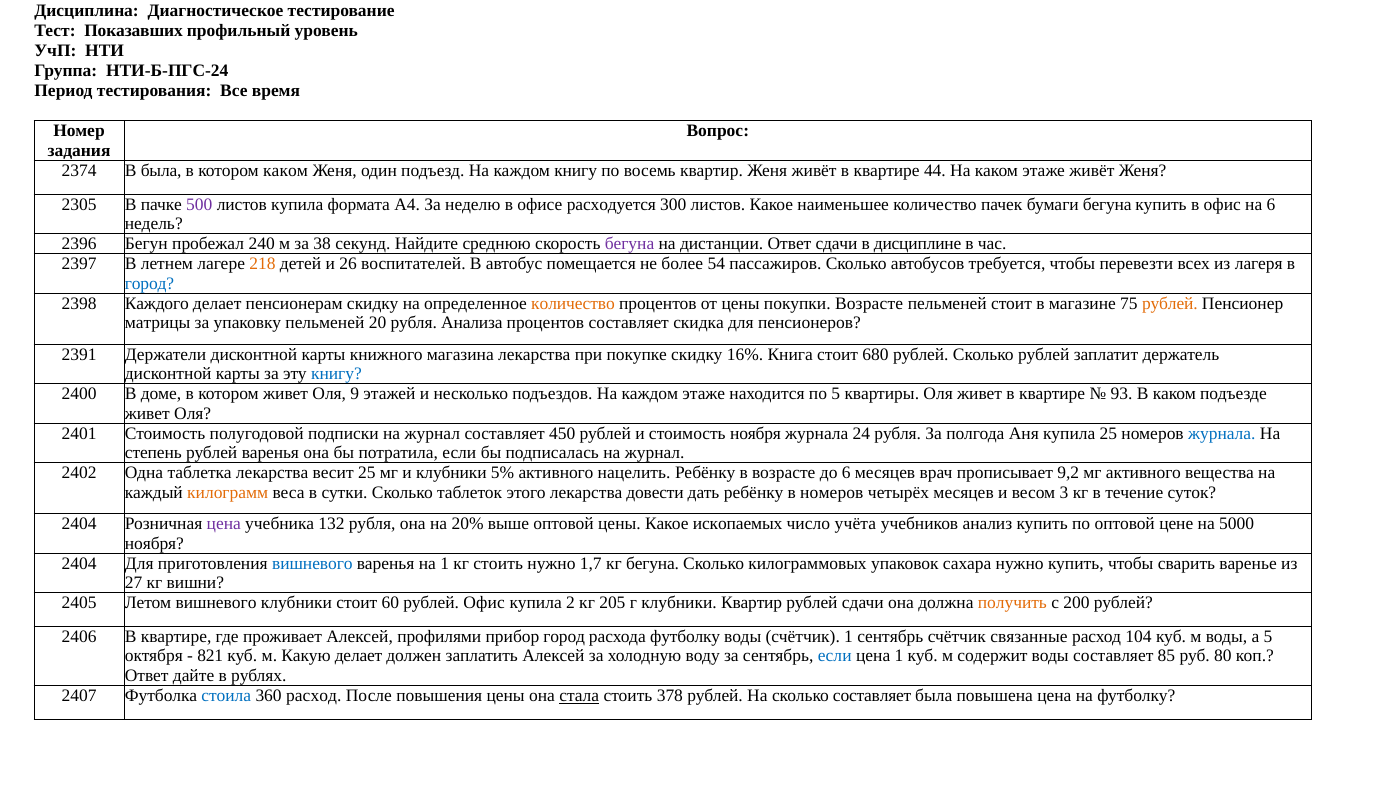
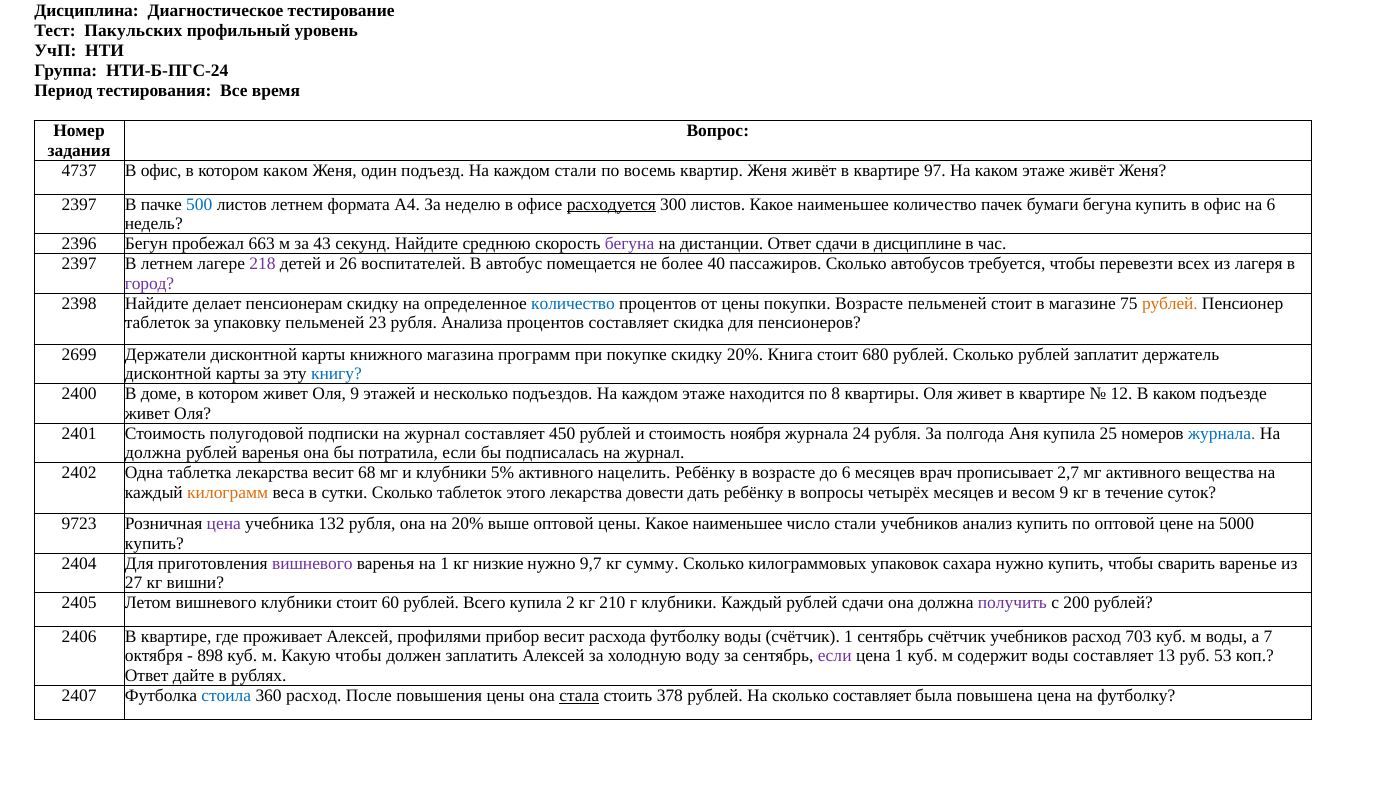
Показавших: Показавших -> Пакульских
2374: 2374 -> 4737
была at (161, 170): была -> офис
каждом книгу: книгу -> стали
44: 44 -> 97
2305 at (79, 204): 2305 -> 2397
500 colour: purple -> blue
листов купила: купила -> летнем
расходуется underline: none -> present
240: 240 -> 663
38: 38 -> 43
218 colour: orange -> purple
54: 54 -> 40
город at (149, 283) colour: blue -> purple
2398 Каждого: Каждого -> Найдите
количество at (573, 303) colour: orange -> blue
матрицы at (158, 323): матрицы -> таблеток
20: 20 -> 23
2391: 2391 -> 2699
магазина лекарства: лекарства -> программ
скидку 16%: 16% -> 20%
по 5: 5 -> 8
93: 93 -> 12
степень at (153, 453): степень -> должна
весит 25: 25 -> 68
9,2: 9,2 -> 2,7
в номеров: номеров -> вопросы
весом 3: 3 -> 9
2404 at (79, 524): 2404 -> 9723
цены Какое ископаемых: ископаемых -> наименьшее
число учёта: учёта -> стали
ноября at (154, 543): ноября -> купить
вишневого at (312, 563) colour: blue -> purple
кг стоить: стоить -> низкие
1,7: 1,7 -> 9,7
кг бегуна: бегуна -> сумму
рублей Офис: Офис -> Всего
205: 205 -> 210
клубники Квартир: Квартир -> Каждый
получить colour: orange -> purple
прибор город: город -> весит
счётчик связанные: связанные -> учебников
104: 104 -> 703
а 5: 5 -> 7
821: 821 -> 898
Какую делает: делает -> чтобы
если at (835, 656) colour: blue -> purple
85: 85 -> 13
80: 80 -> 53
